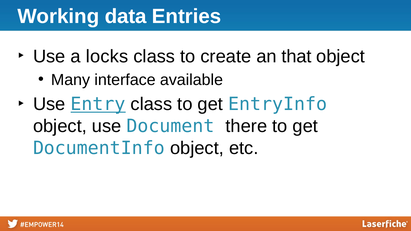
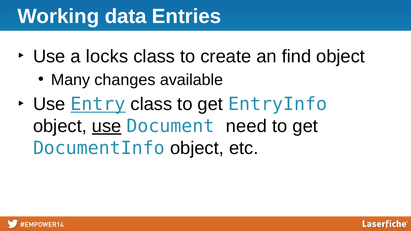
that: that -> find
interface: interface -> changes
use at (107, 126) underline: none -> present
there: there -> need
